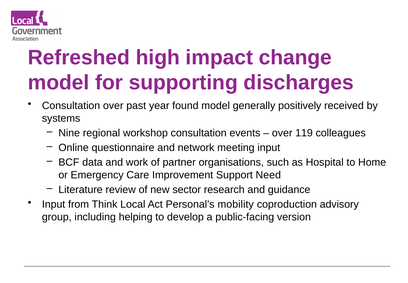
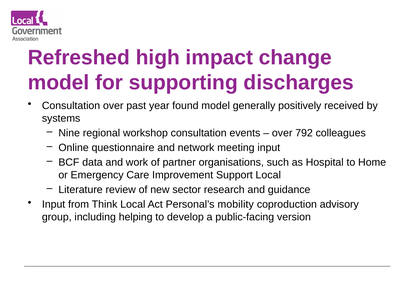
119: 119 -> 792
Support Need: Need -> Local
